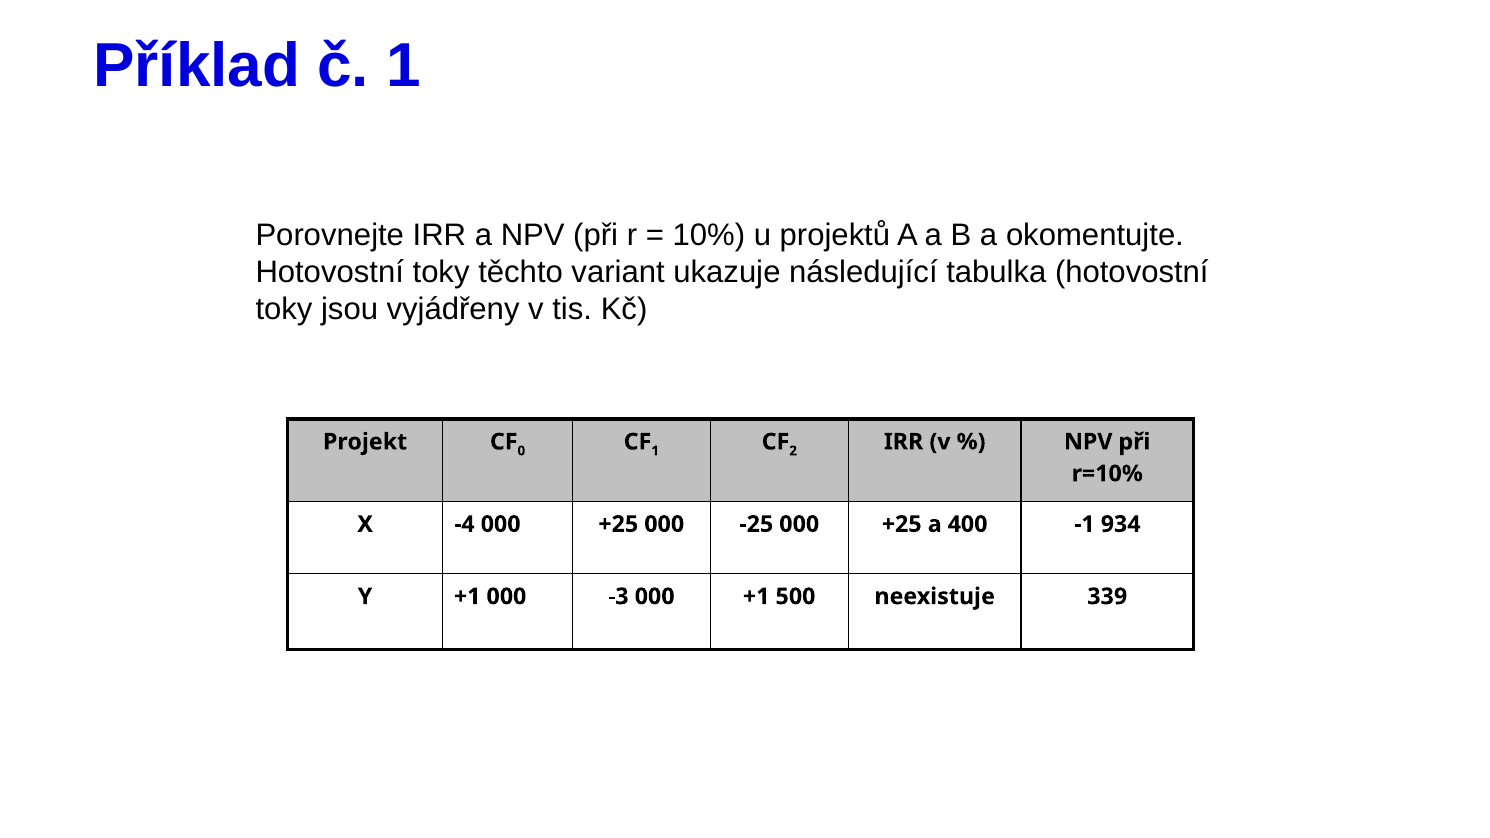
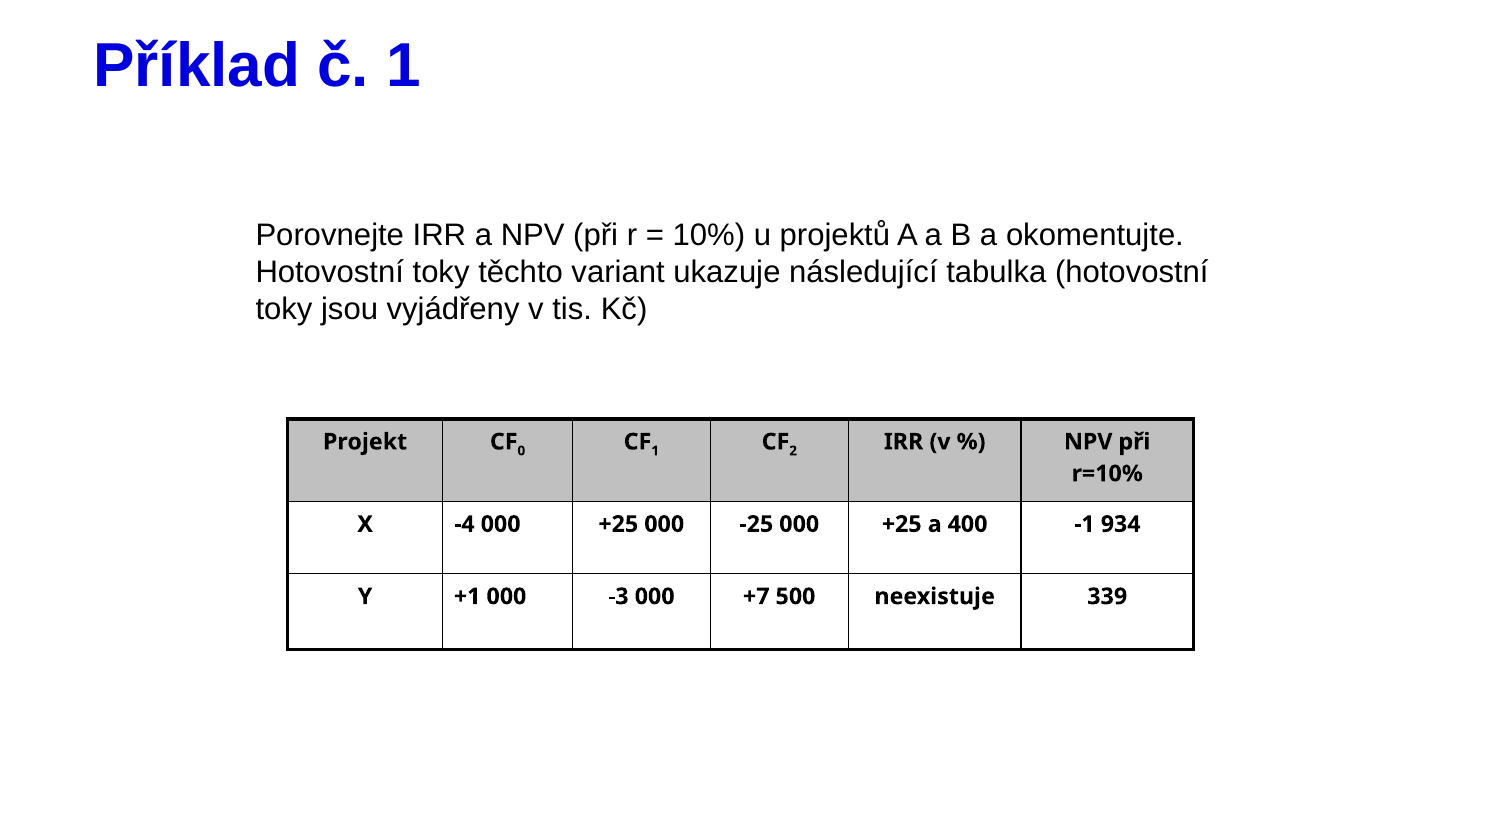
000 +1: +1 -> +7
